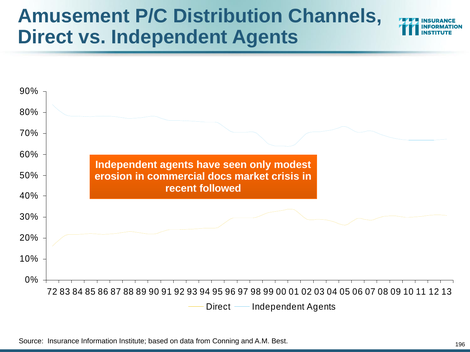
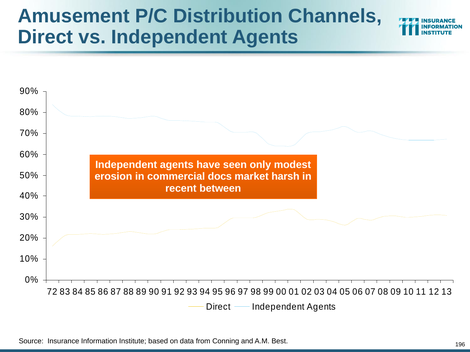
crisis: crisis -> harsh
followed: followed -> between
